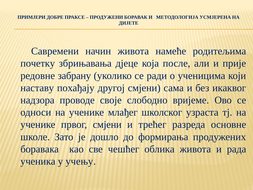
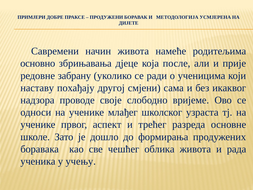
почетку: почетку -> основно
првог смјени: смјени -> аспект
